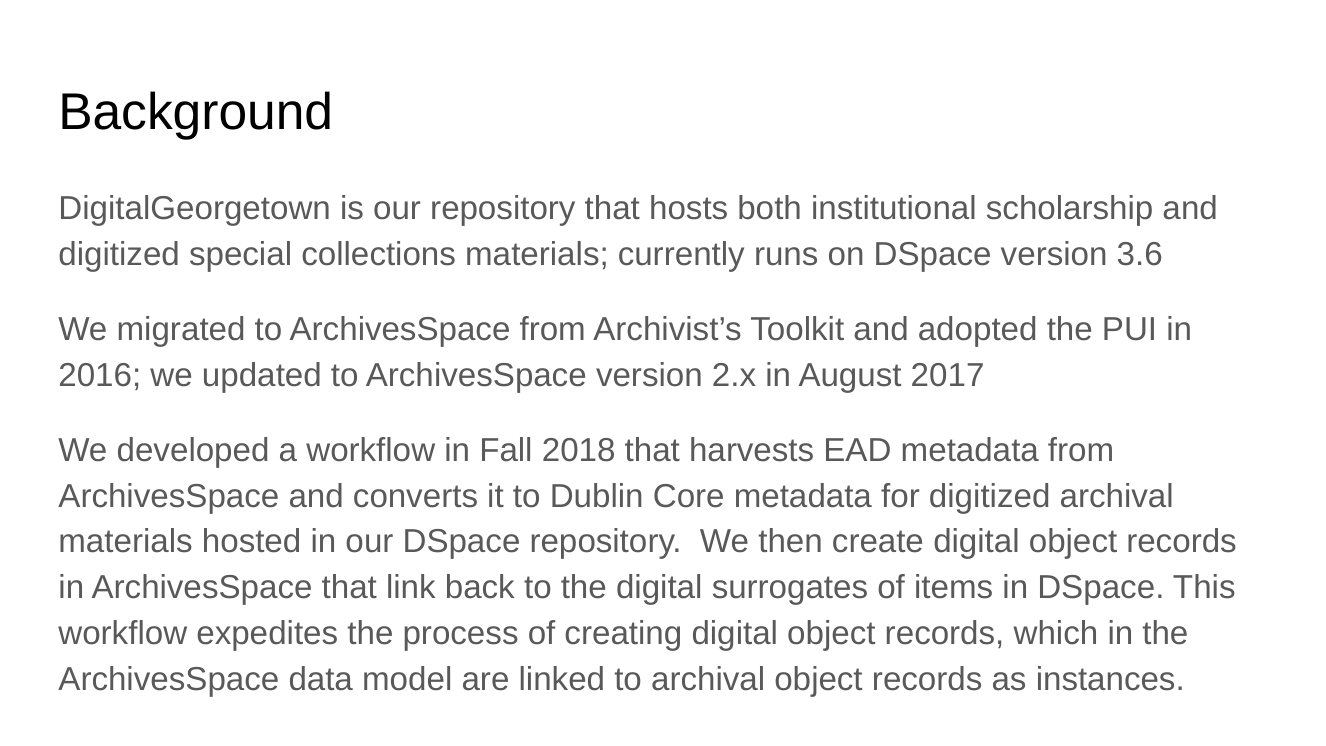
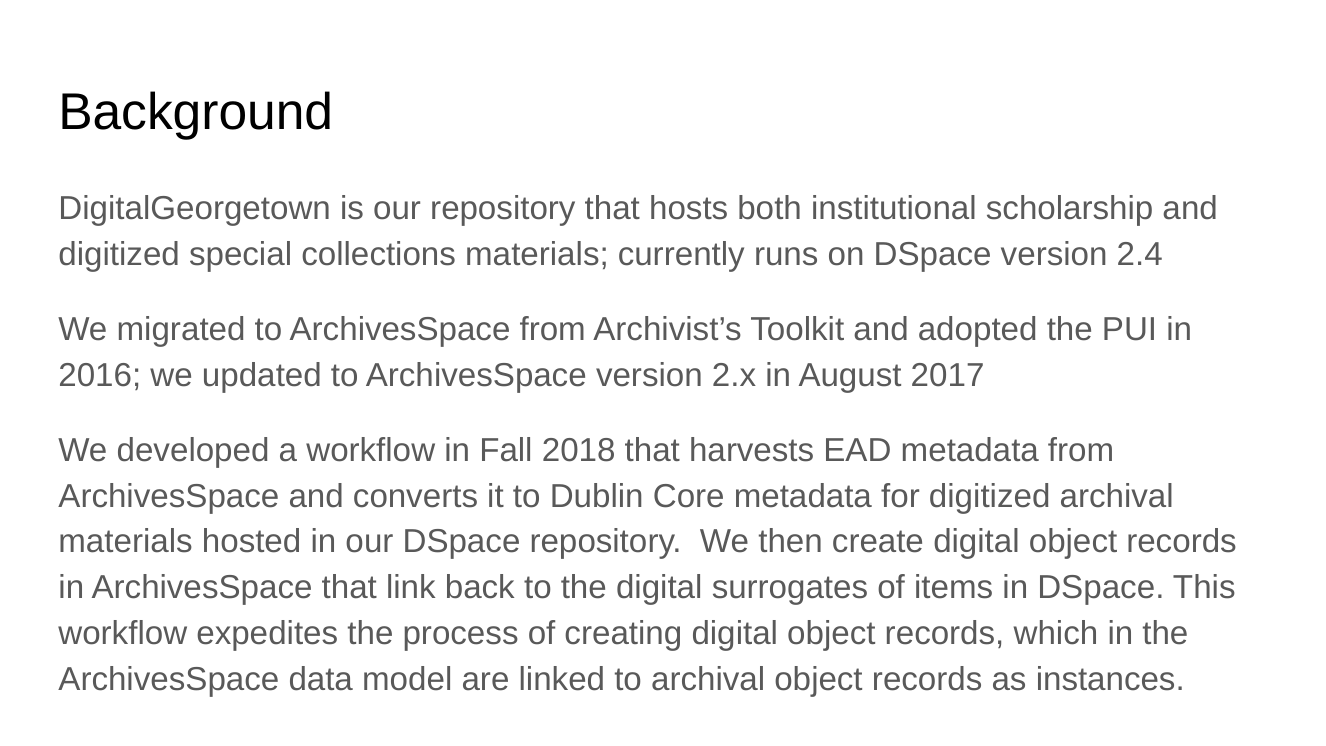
3.6: 3.6 -> 2.4
